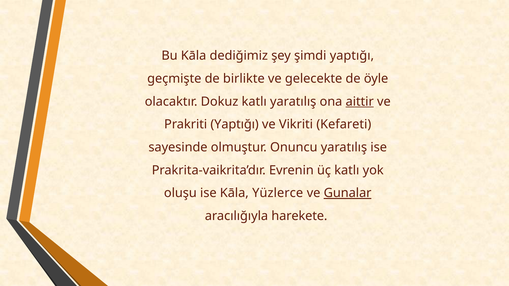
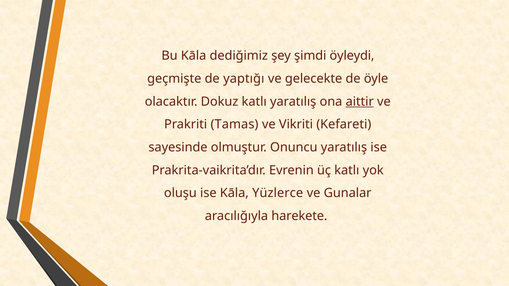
şimdi yaptığı: yaptığı -> öyleydi
birlikte: birlikte -> yaptığı
Prakriti Yaptığı: Yaptığı -> Tamas
Gunalar underline: present -> none
